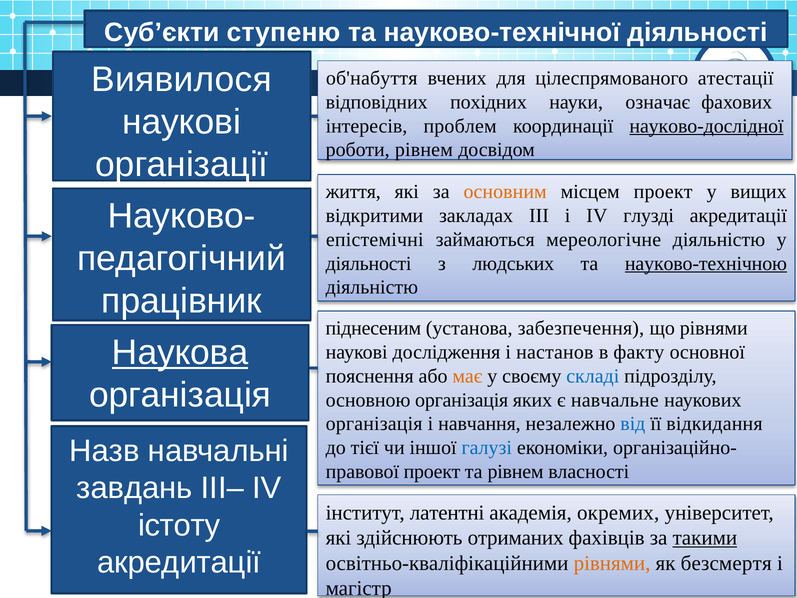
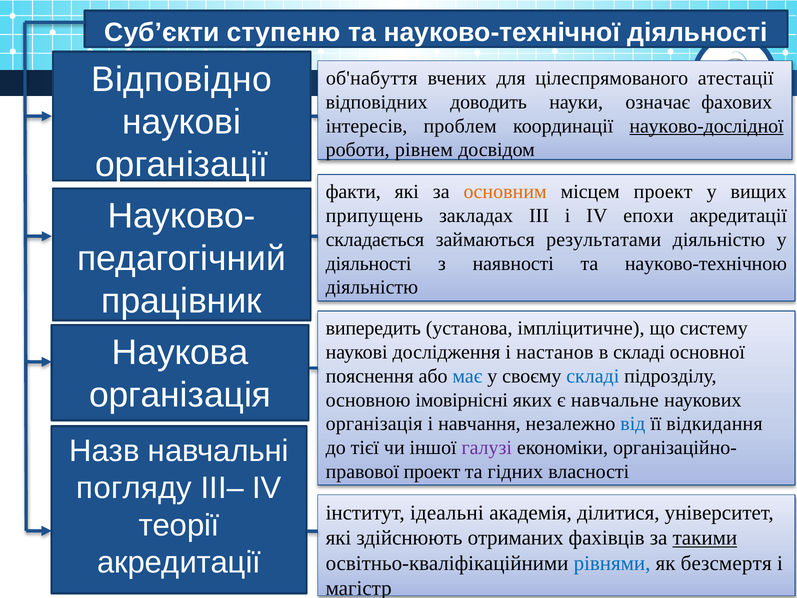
Виявилося: Виявилося -> Відповідно
похідних: похідних -> доводить
життя: життя -> факти
відкритими: відкритими -> припущень
глузді: глузді -> епохи
епістемічні: епістемічні -> складається
мереологічне: мереологічне -> результатами
людських: людських -> наявності
науково-технічною underline: present -> none
піднесеним: піднесеним -> випередить
забезпечення: забезпечення -> імпліцитичне
що рівнями: рівнями -> систему
Наукова underline: present -> none
в факту: факту -> складі
має colour: orange -> blue
основною організація: організація -> імовірнісні
галузі colour: blue -> purple
та рівнем: рівнем -> гідних
завдань: завдань -> погляду
латентні: латентні -> ідеальні
окремих: окремих -> ділитися
істоту: істоту -> теорії
рівнями at (612, 563) colour: orange -> blue
